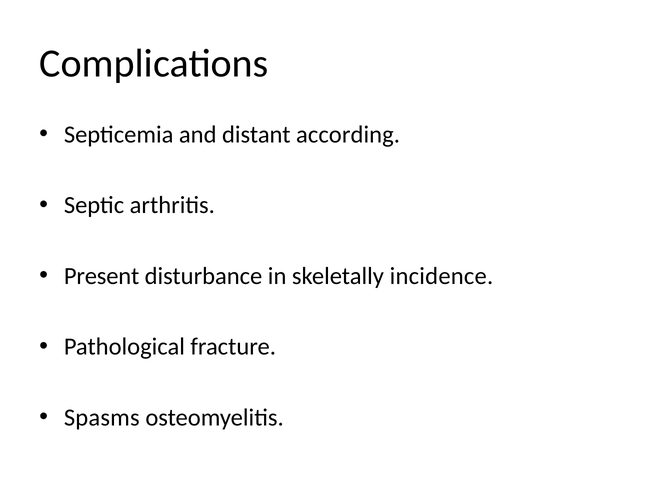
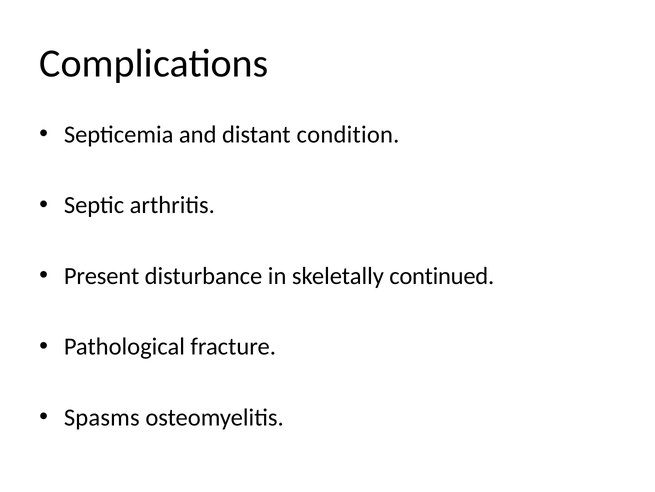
according: according -> condition
incidence: incidence -> continued
